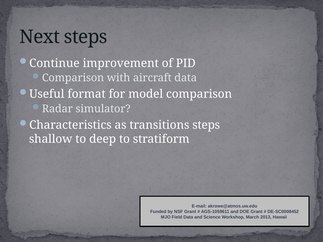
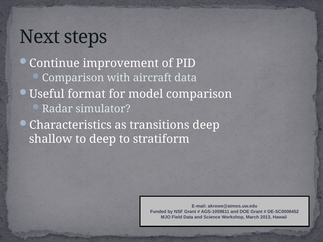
transitions steps: steps -> deep
